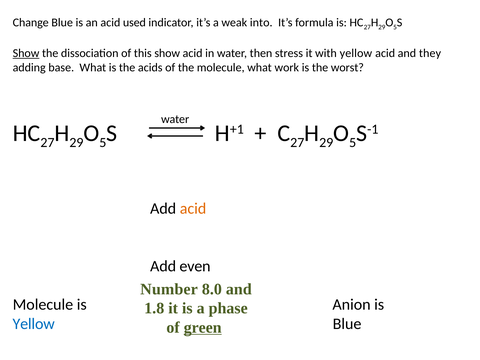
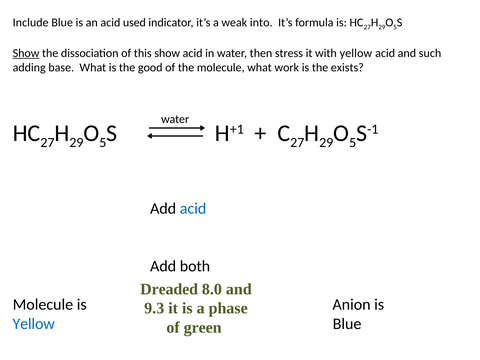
Change: Change -> Include
they: they -> such
acids: acids -> good
worst: worst -> exists
acid at (193, 209) colour: orange -> blue
even: even -> both
Number: Number -> Dreaded
1.8: 1.8 -> 9.3
green underline: present -> none
